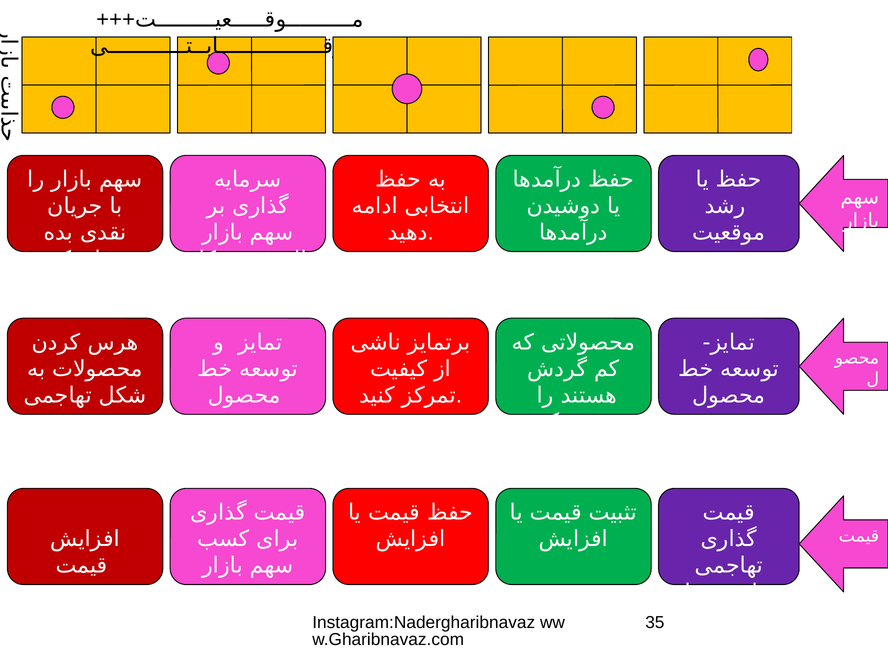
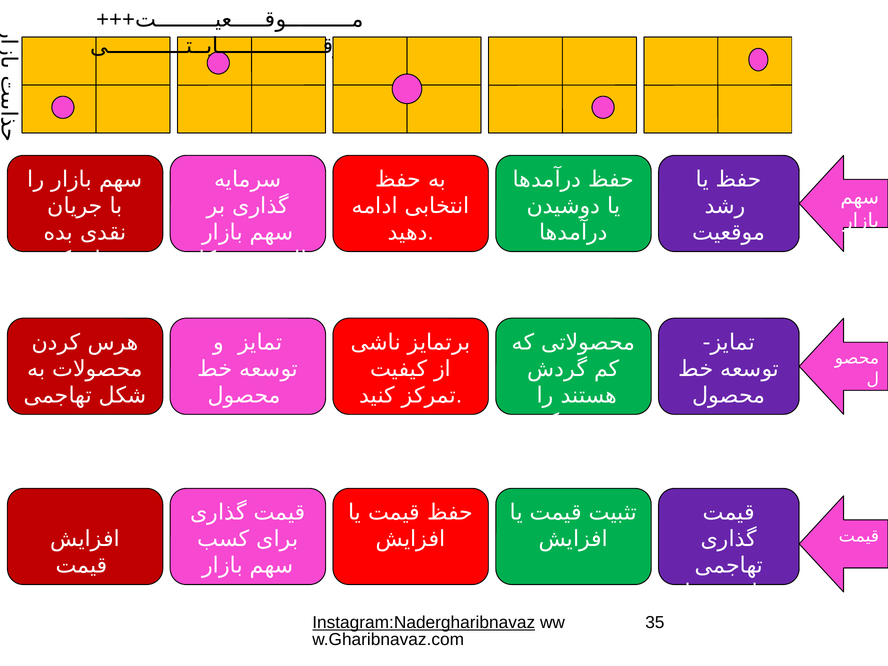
Instagram:Nadergharibnavaz underline: none -> present
